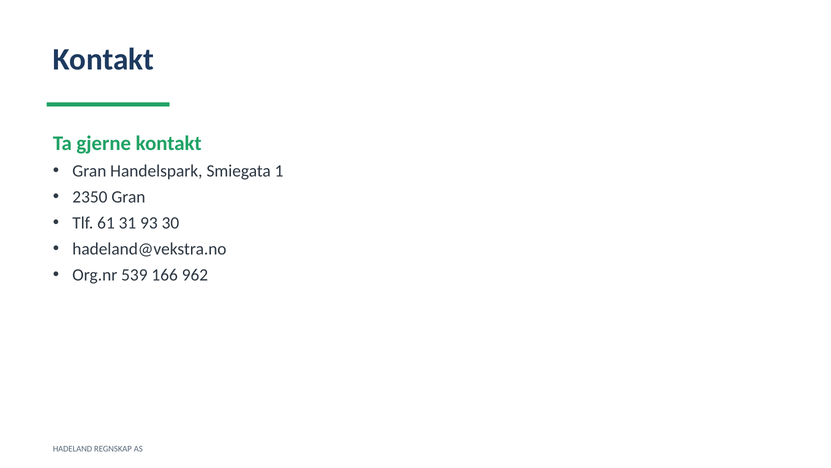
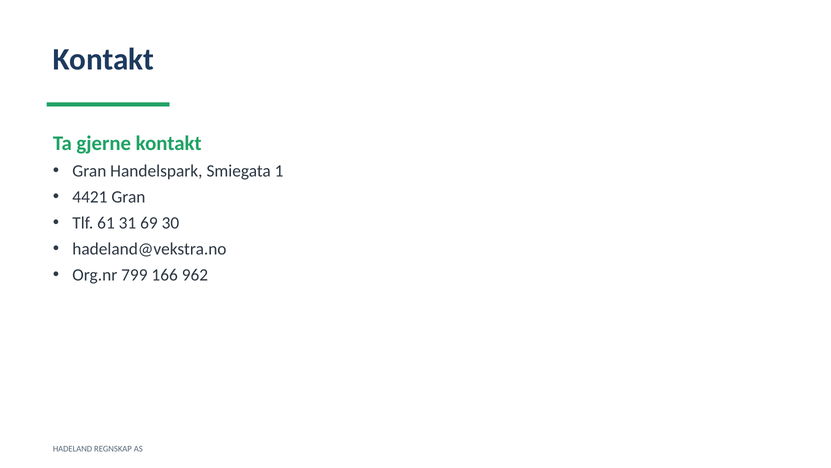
2350: 2350 -> 4421
93: 93 -> 69
539: 539 -> 799
